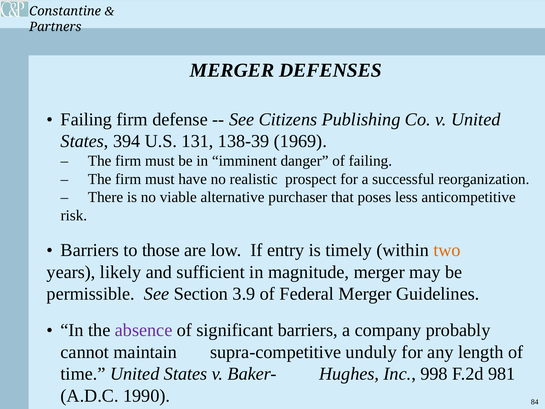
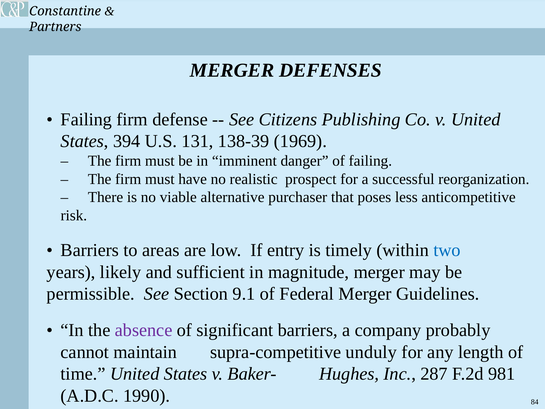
those: those -> areas
two colour: orange -> blue
3.9: 3.9 -> 9.1
998: 998 -> 287
